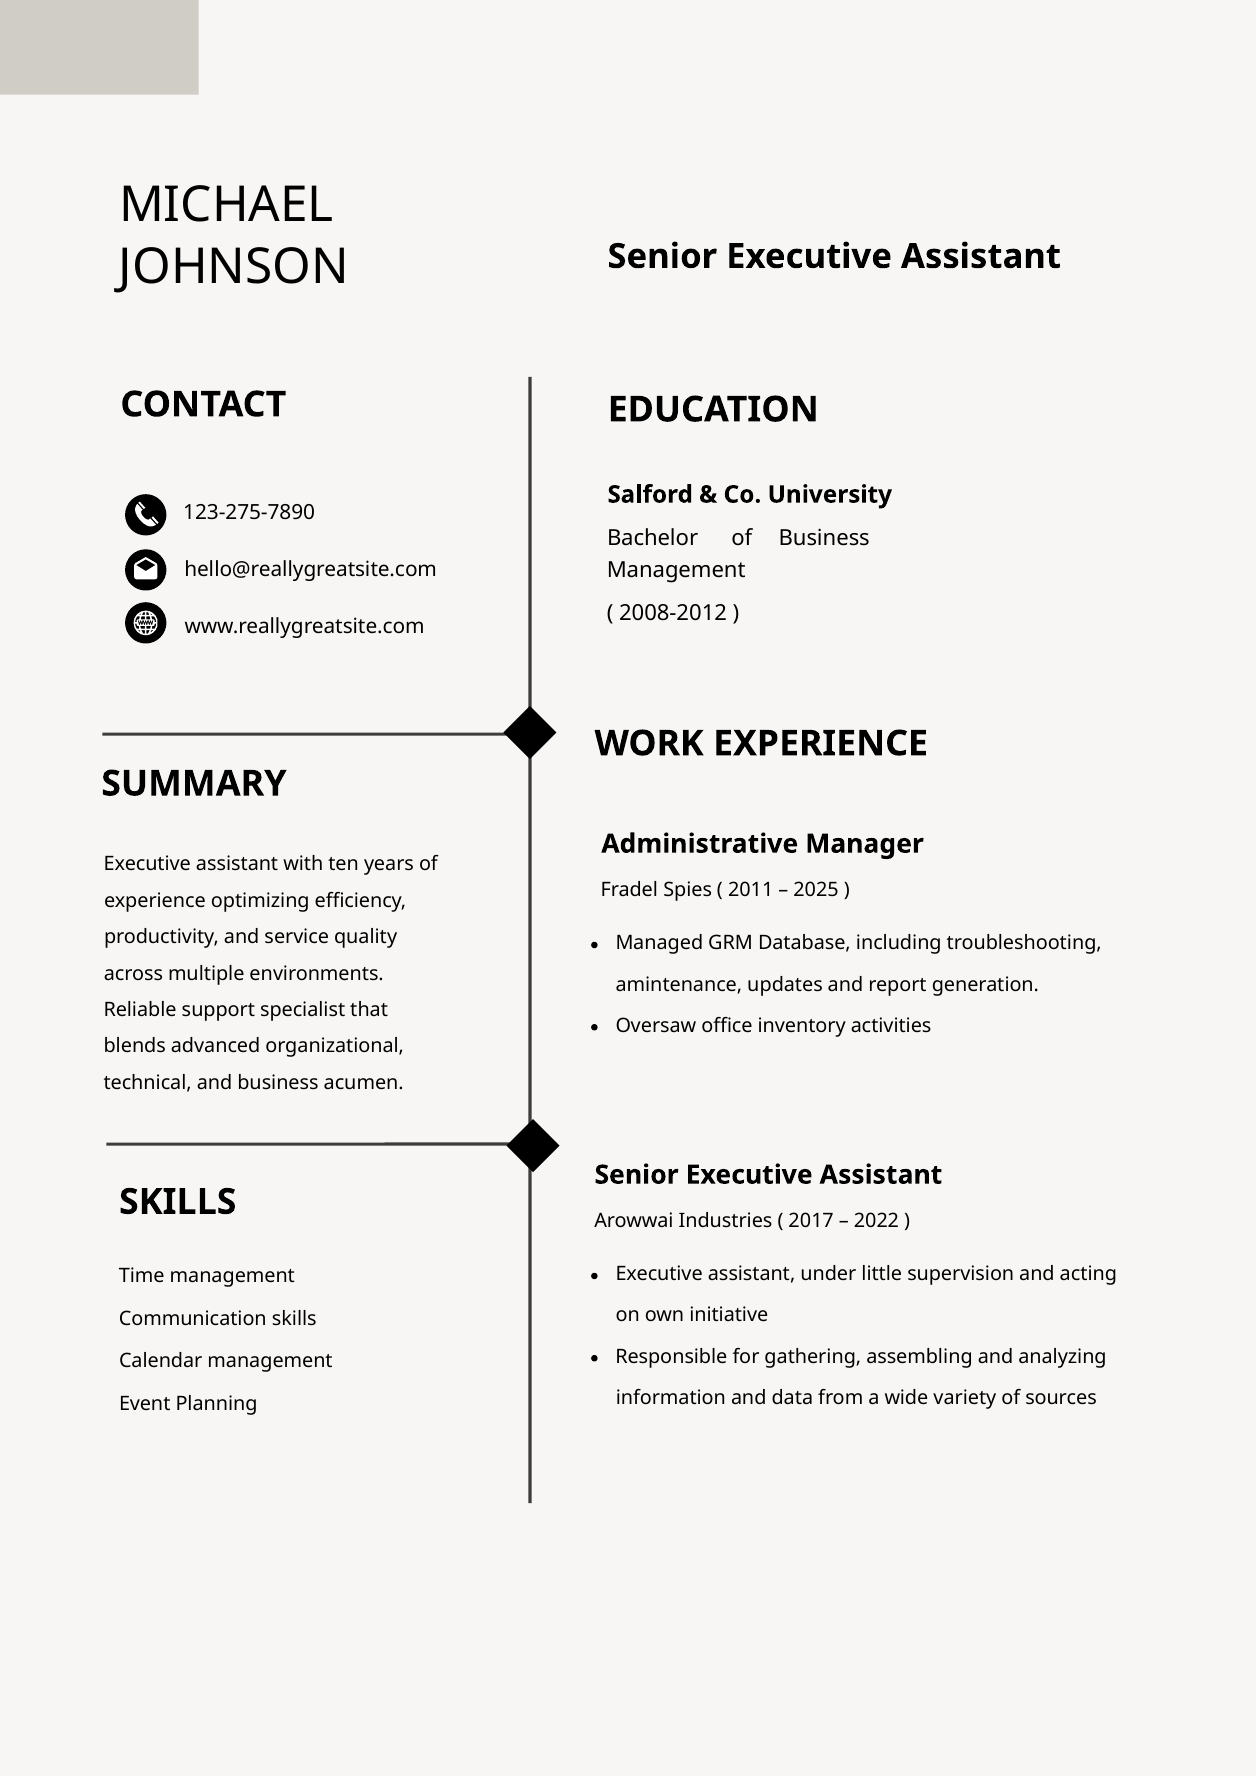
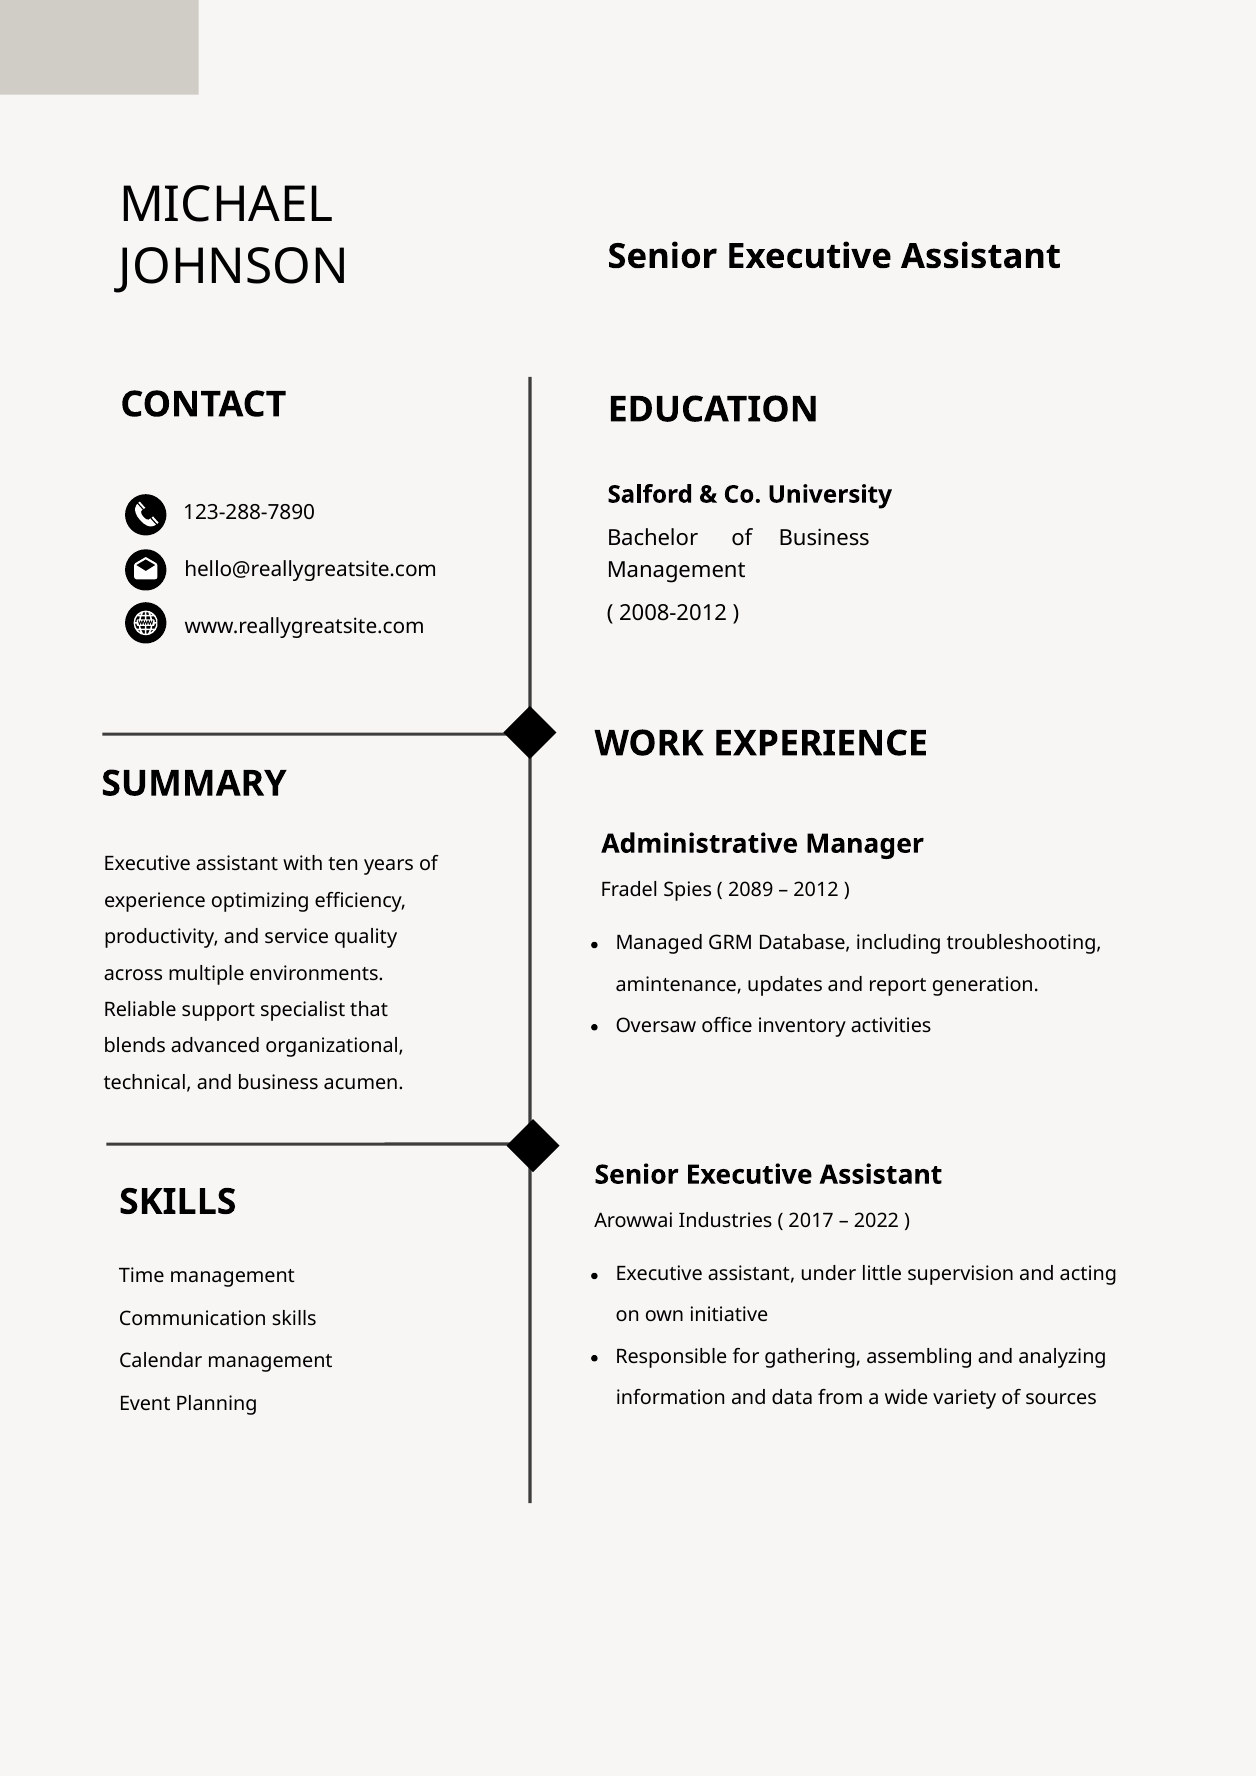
123-275-7890: 123-275-7890 -> 123-288-7890
2011: 2011 -> 2089
2025: 2025 -> 2012
